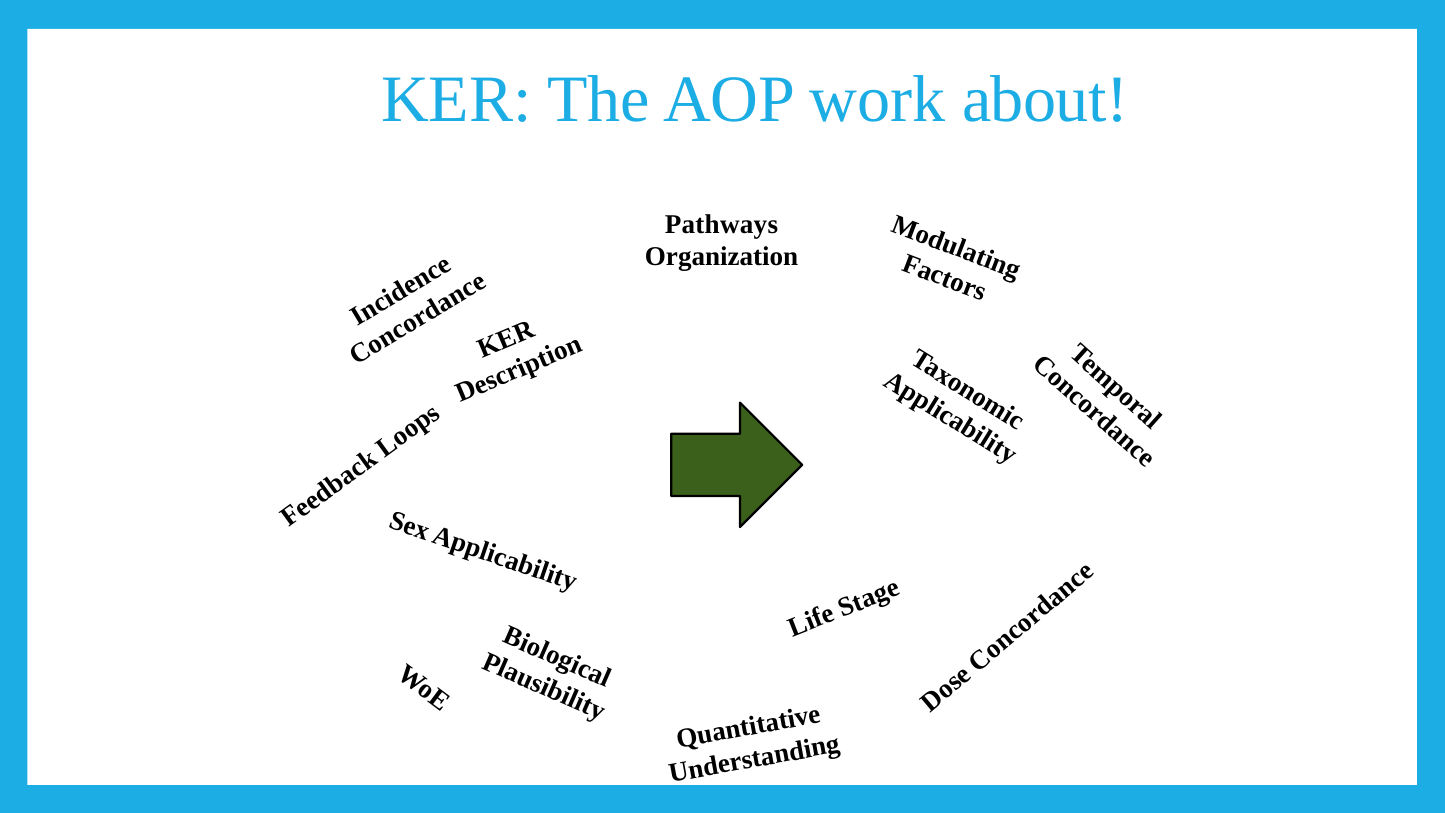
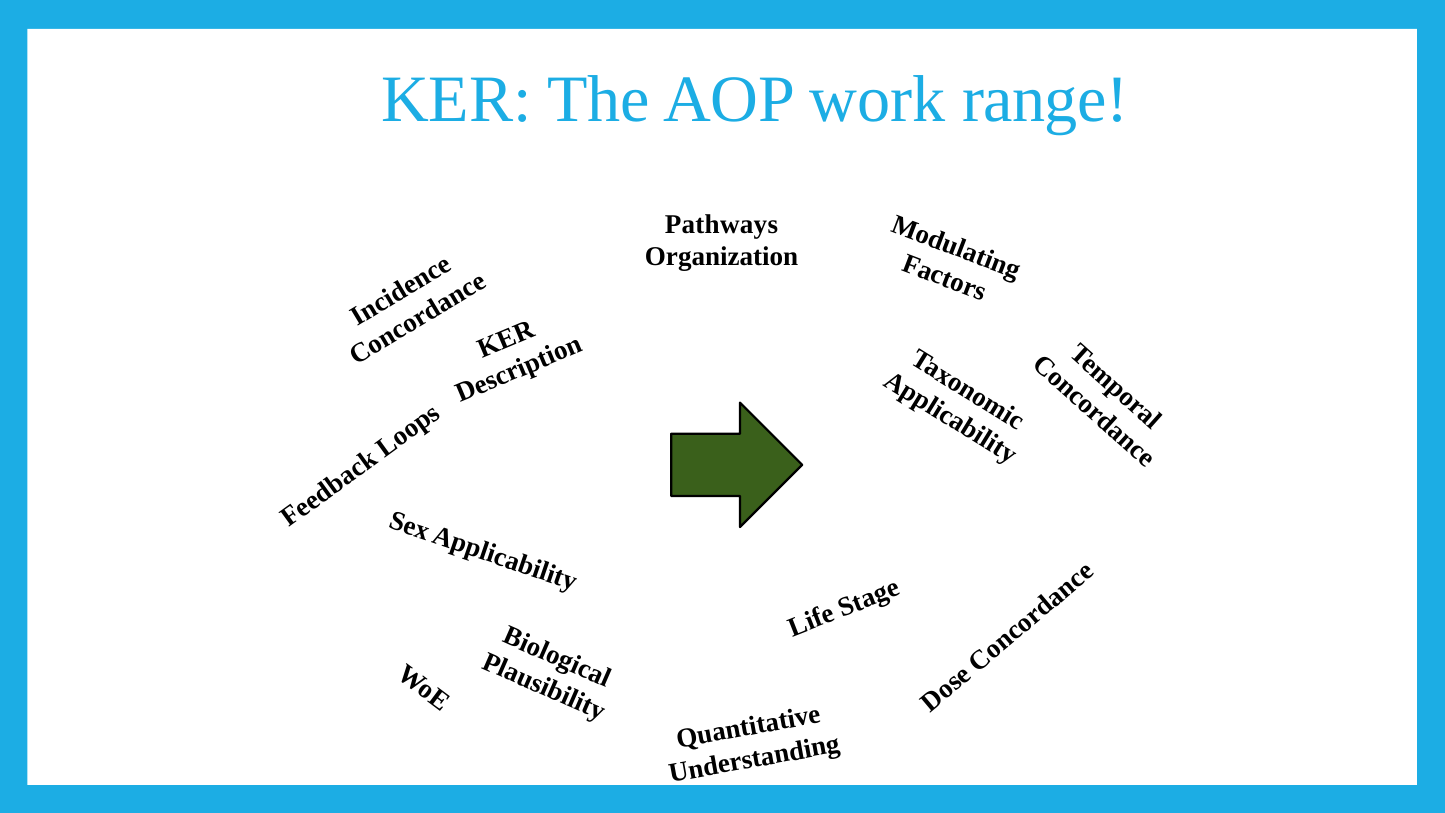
about: about -> range
